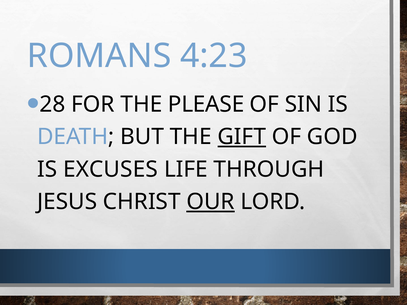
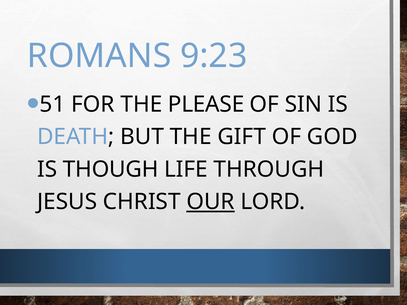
4:23: 4:23 -> 9:23
28: 28 -> 51
GIFT underline: present -> none
EXCUSES: EXCUSES -> THOUGH
